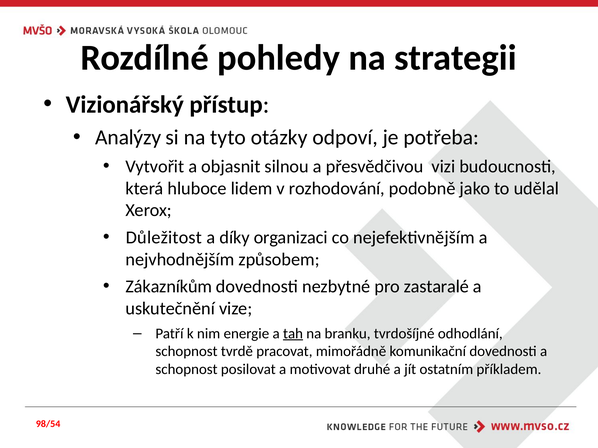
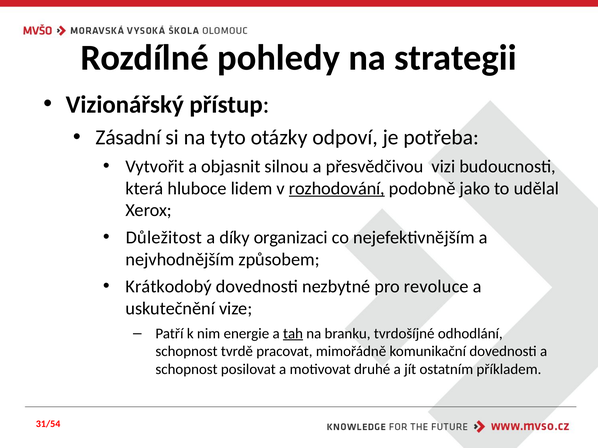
Analýzy: Analýzy -> Zásadní
rozhodování underline: none -> present
Zákazníkům: Zákazníkům -> Krátkodobý
zastaralé: zastaralé -> revoluce
98/54: 98/54 -> 31/54
